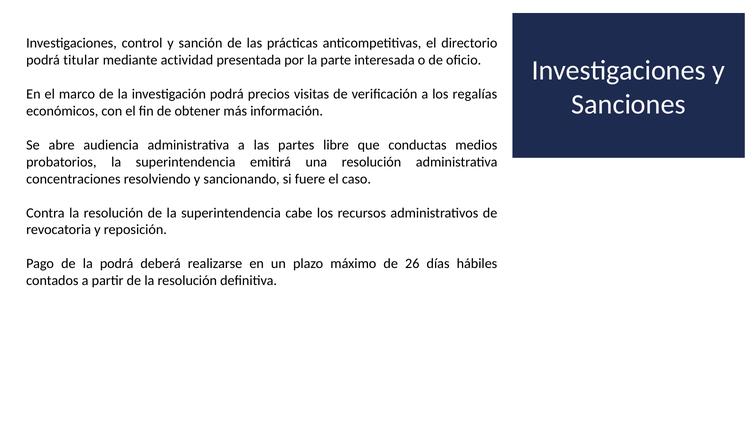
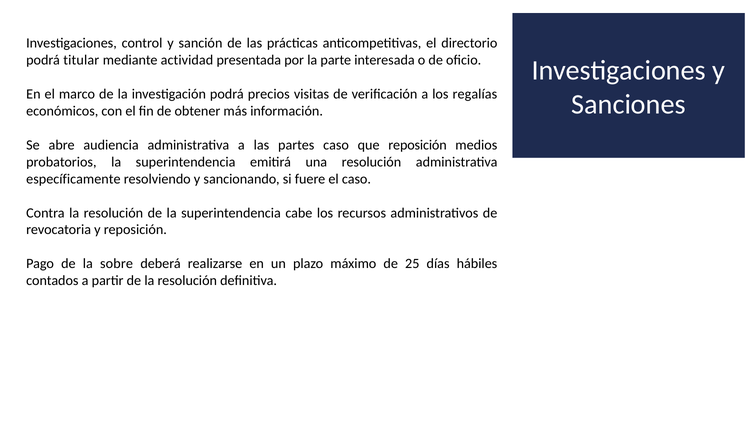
partes libre: libre -> caso
que conductas: conductas -> reposición
concentraciones: concentraciones -> específicamente
la podrá: podrá -> sobre
26: 26 -> 25
